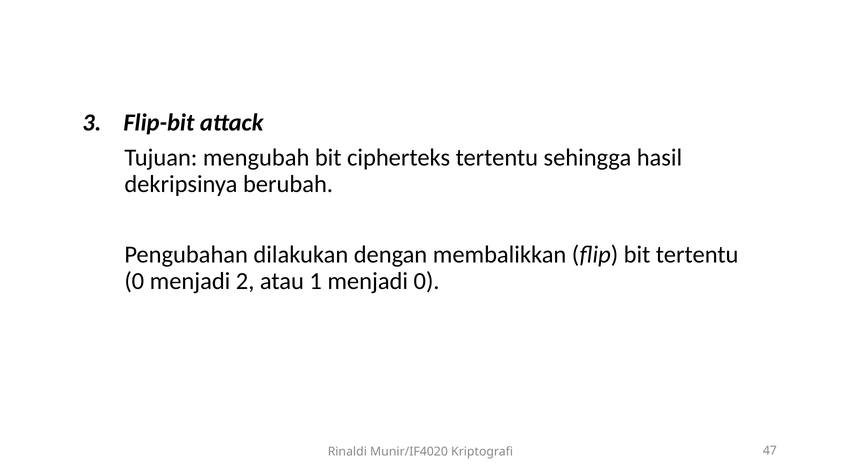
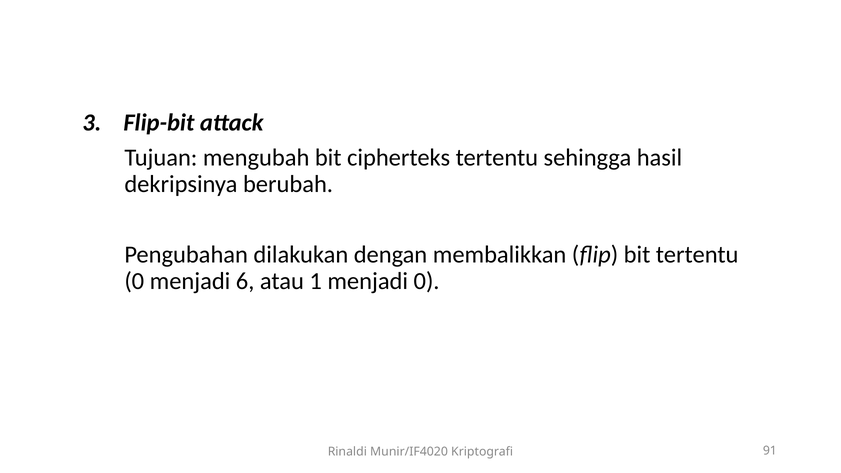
2: 2 -> 6
47: 47 -> 91
